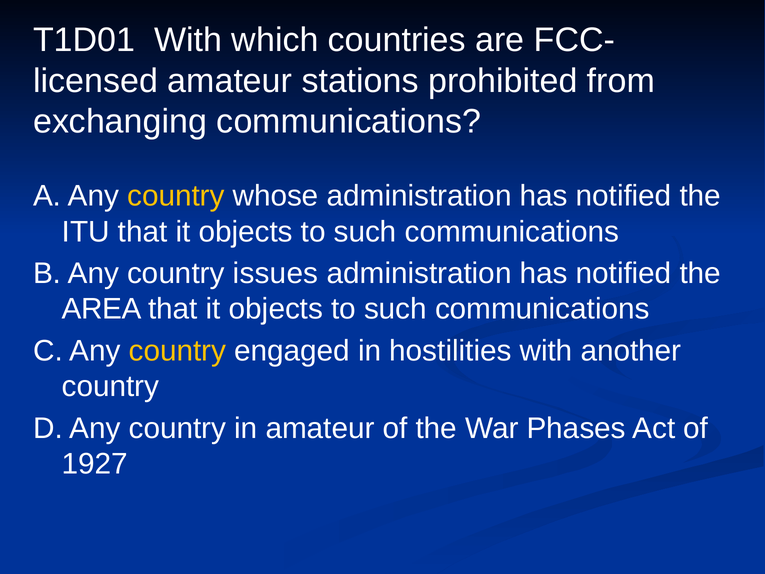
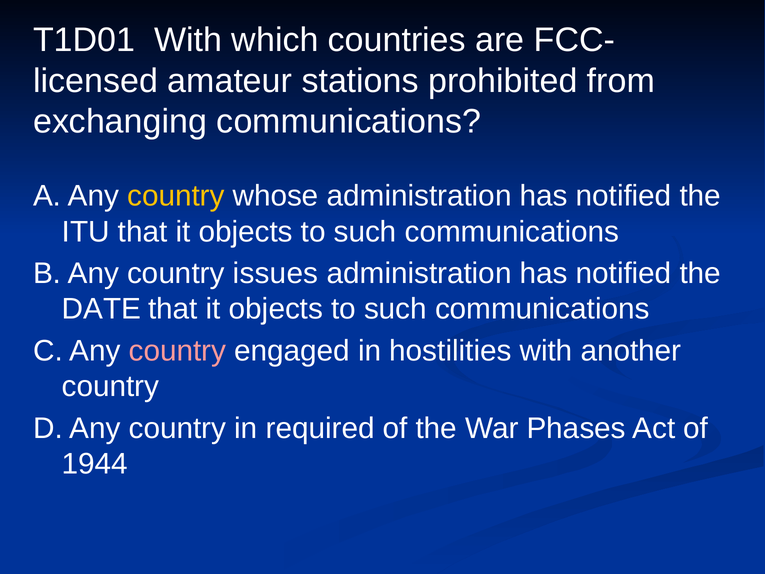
AREA: AREA -> DATE
country at (177, 351) colour: yellow -> pink
in amateur: amateur -> required
1927: 1927 -> 1944
